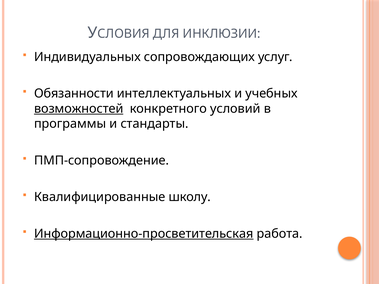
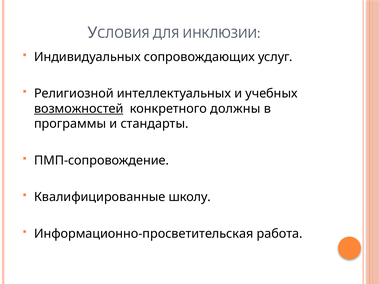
Обязанности: Обязанности -> Религиозной
условий: условий -> должны
Информационно-просветительская underline: present -> none
